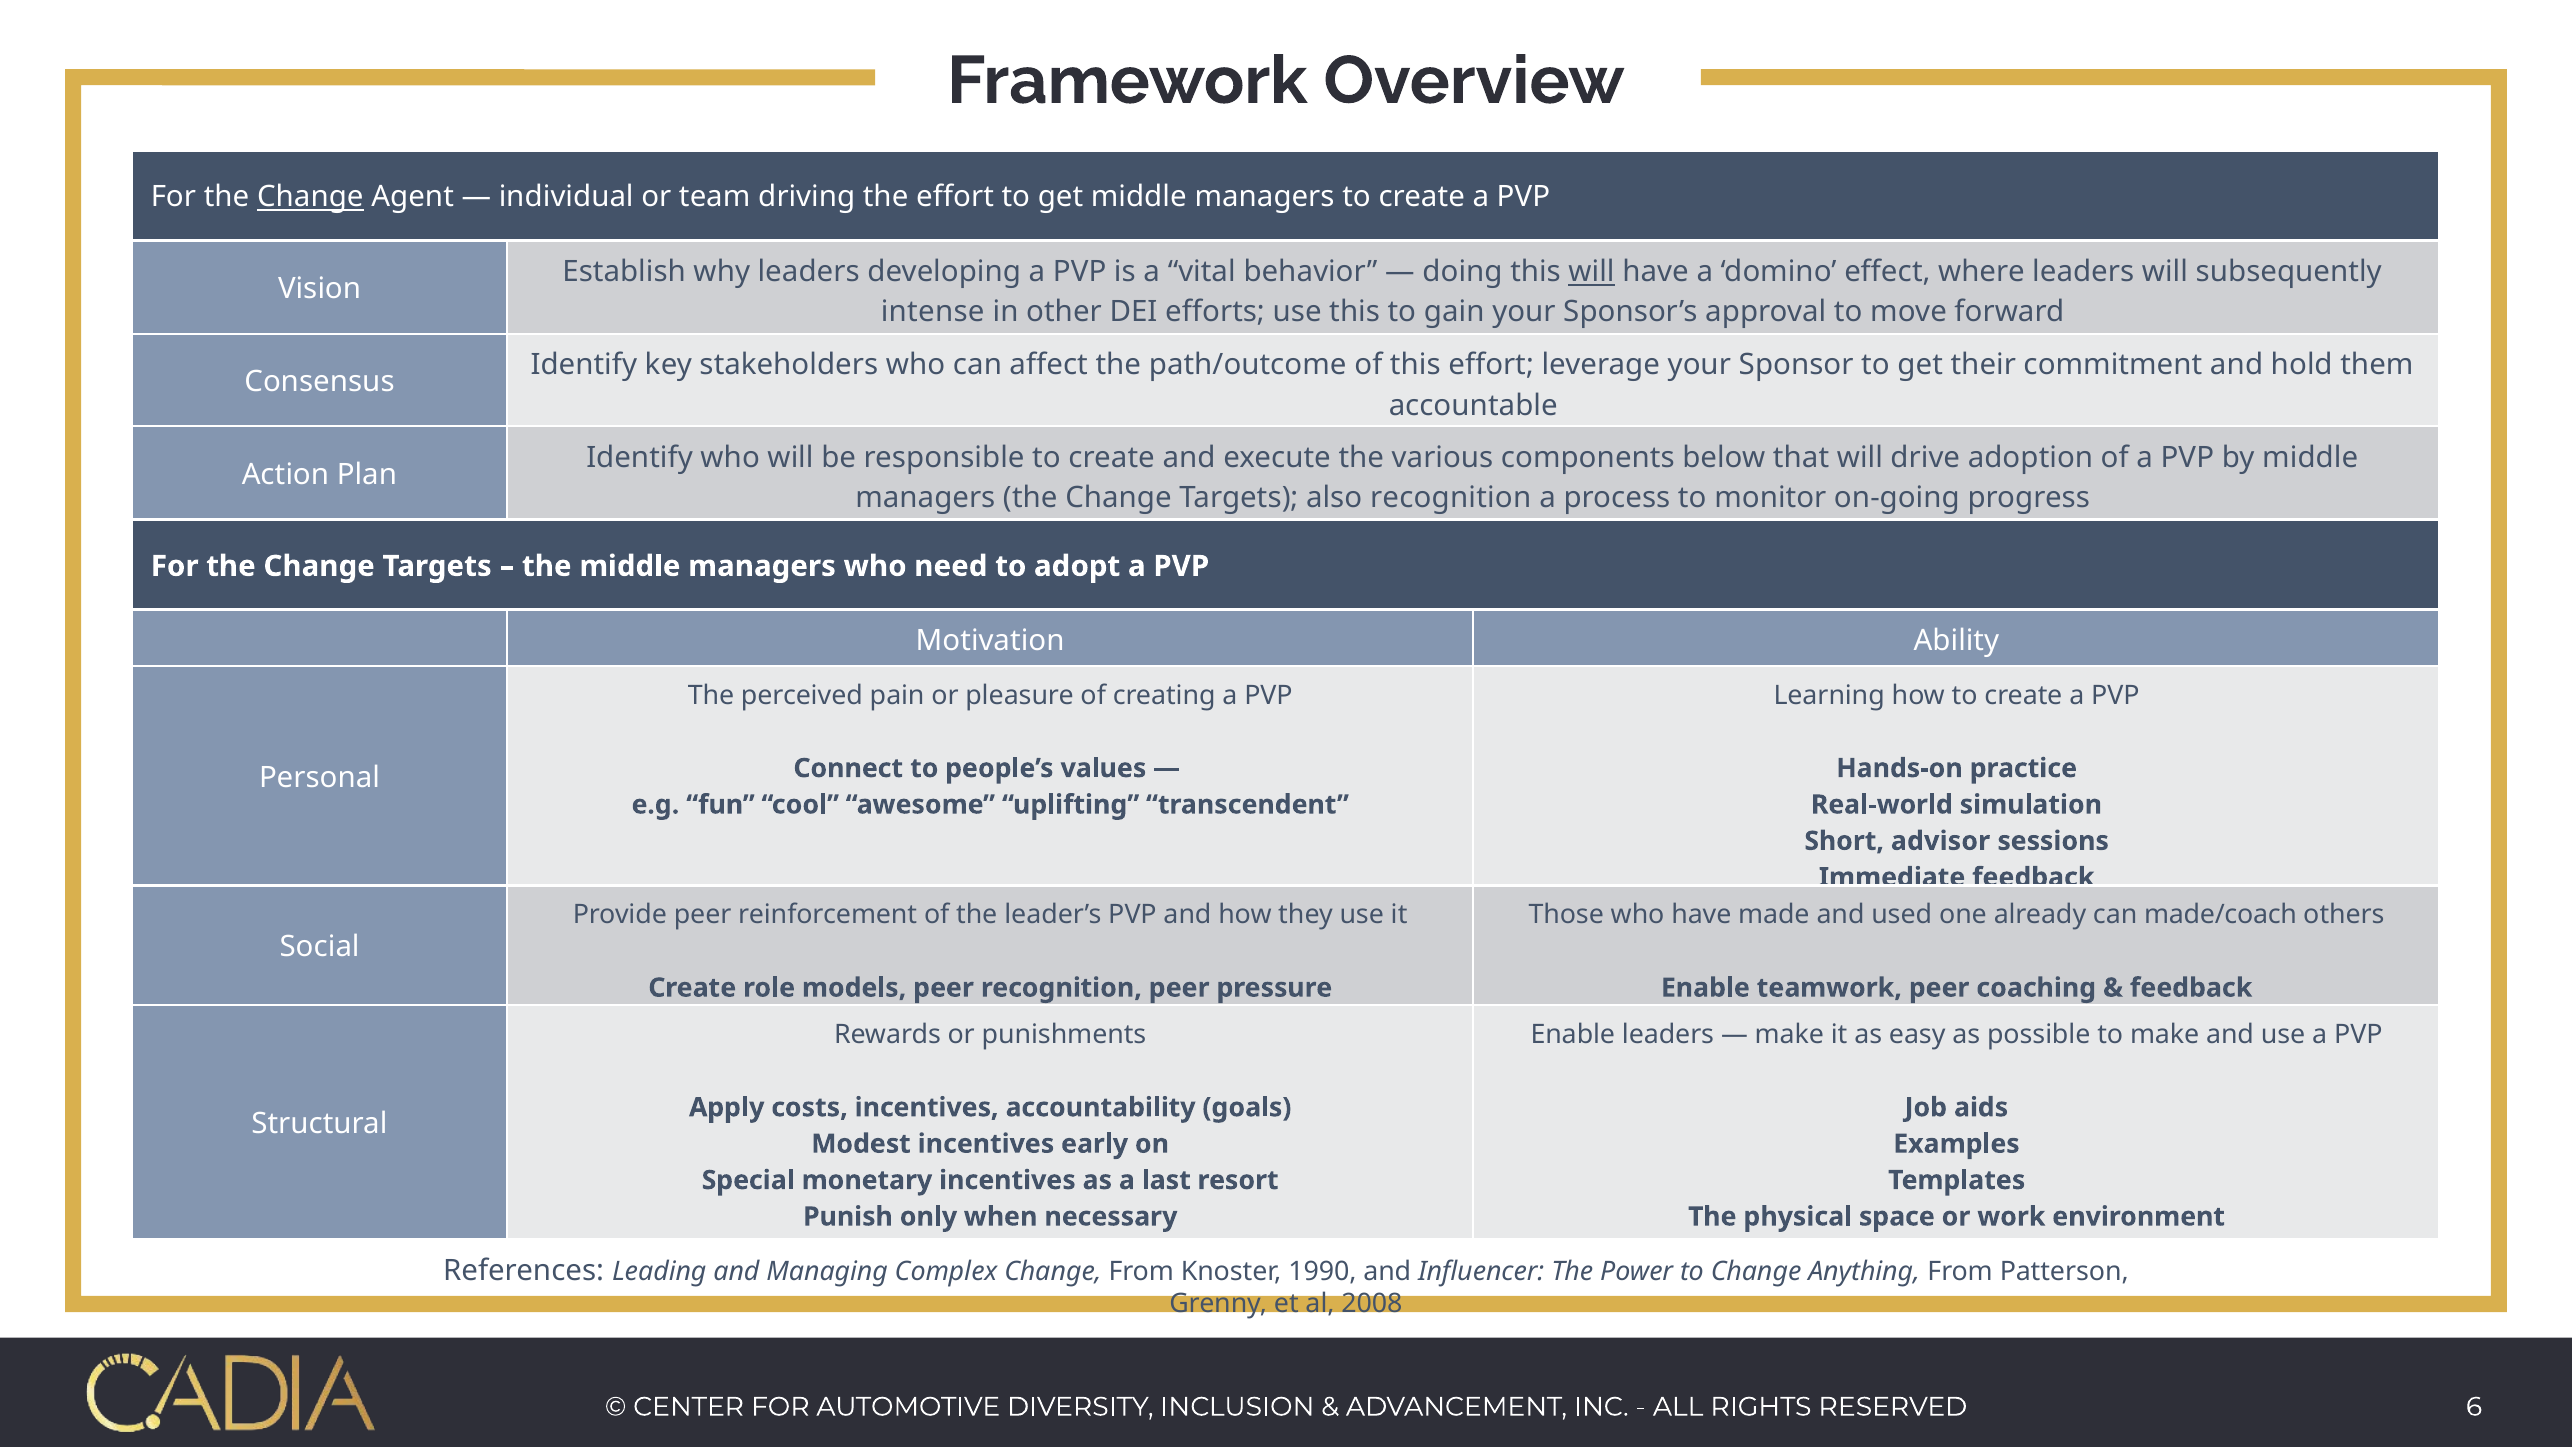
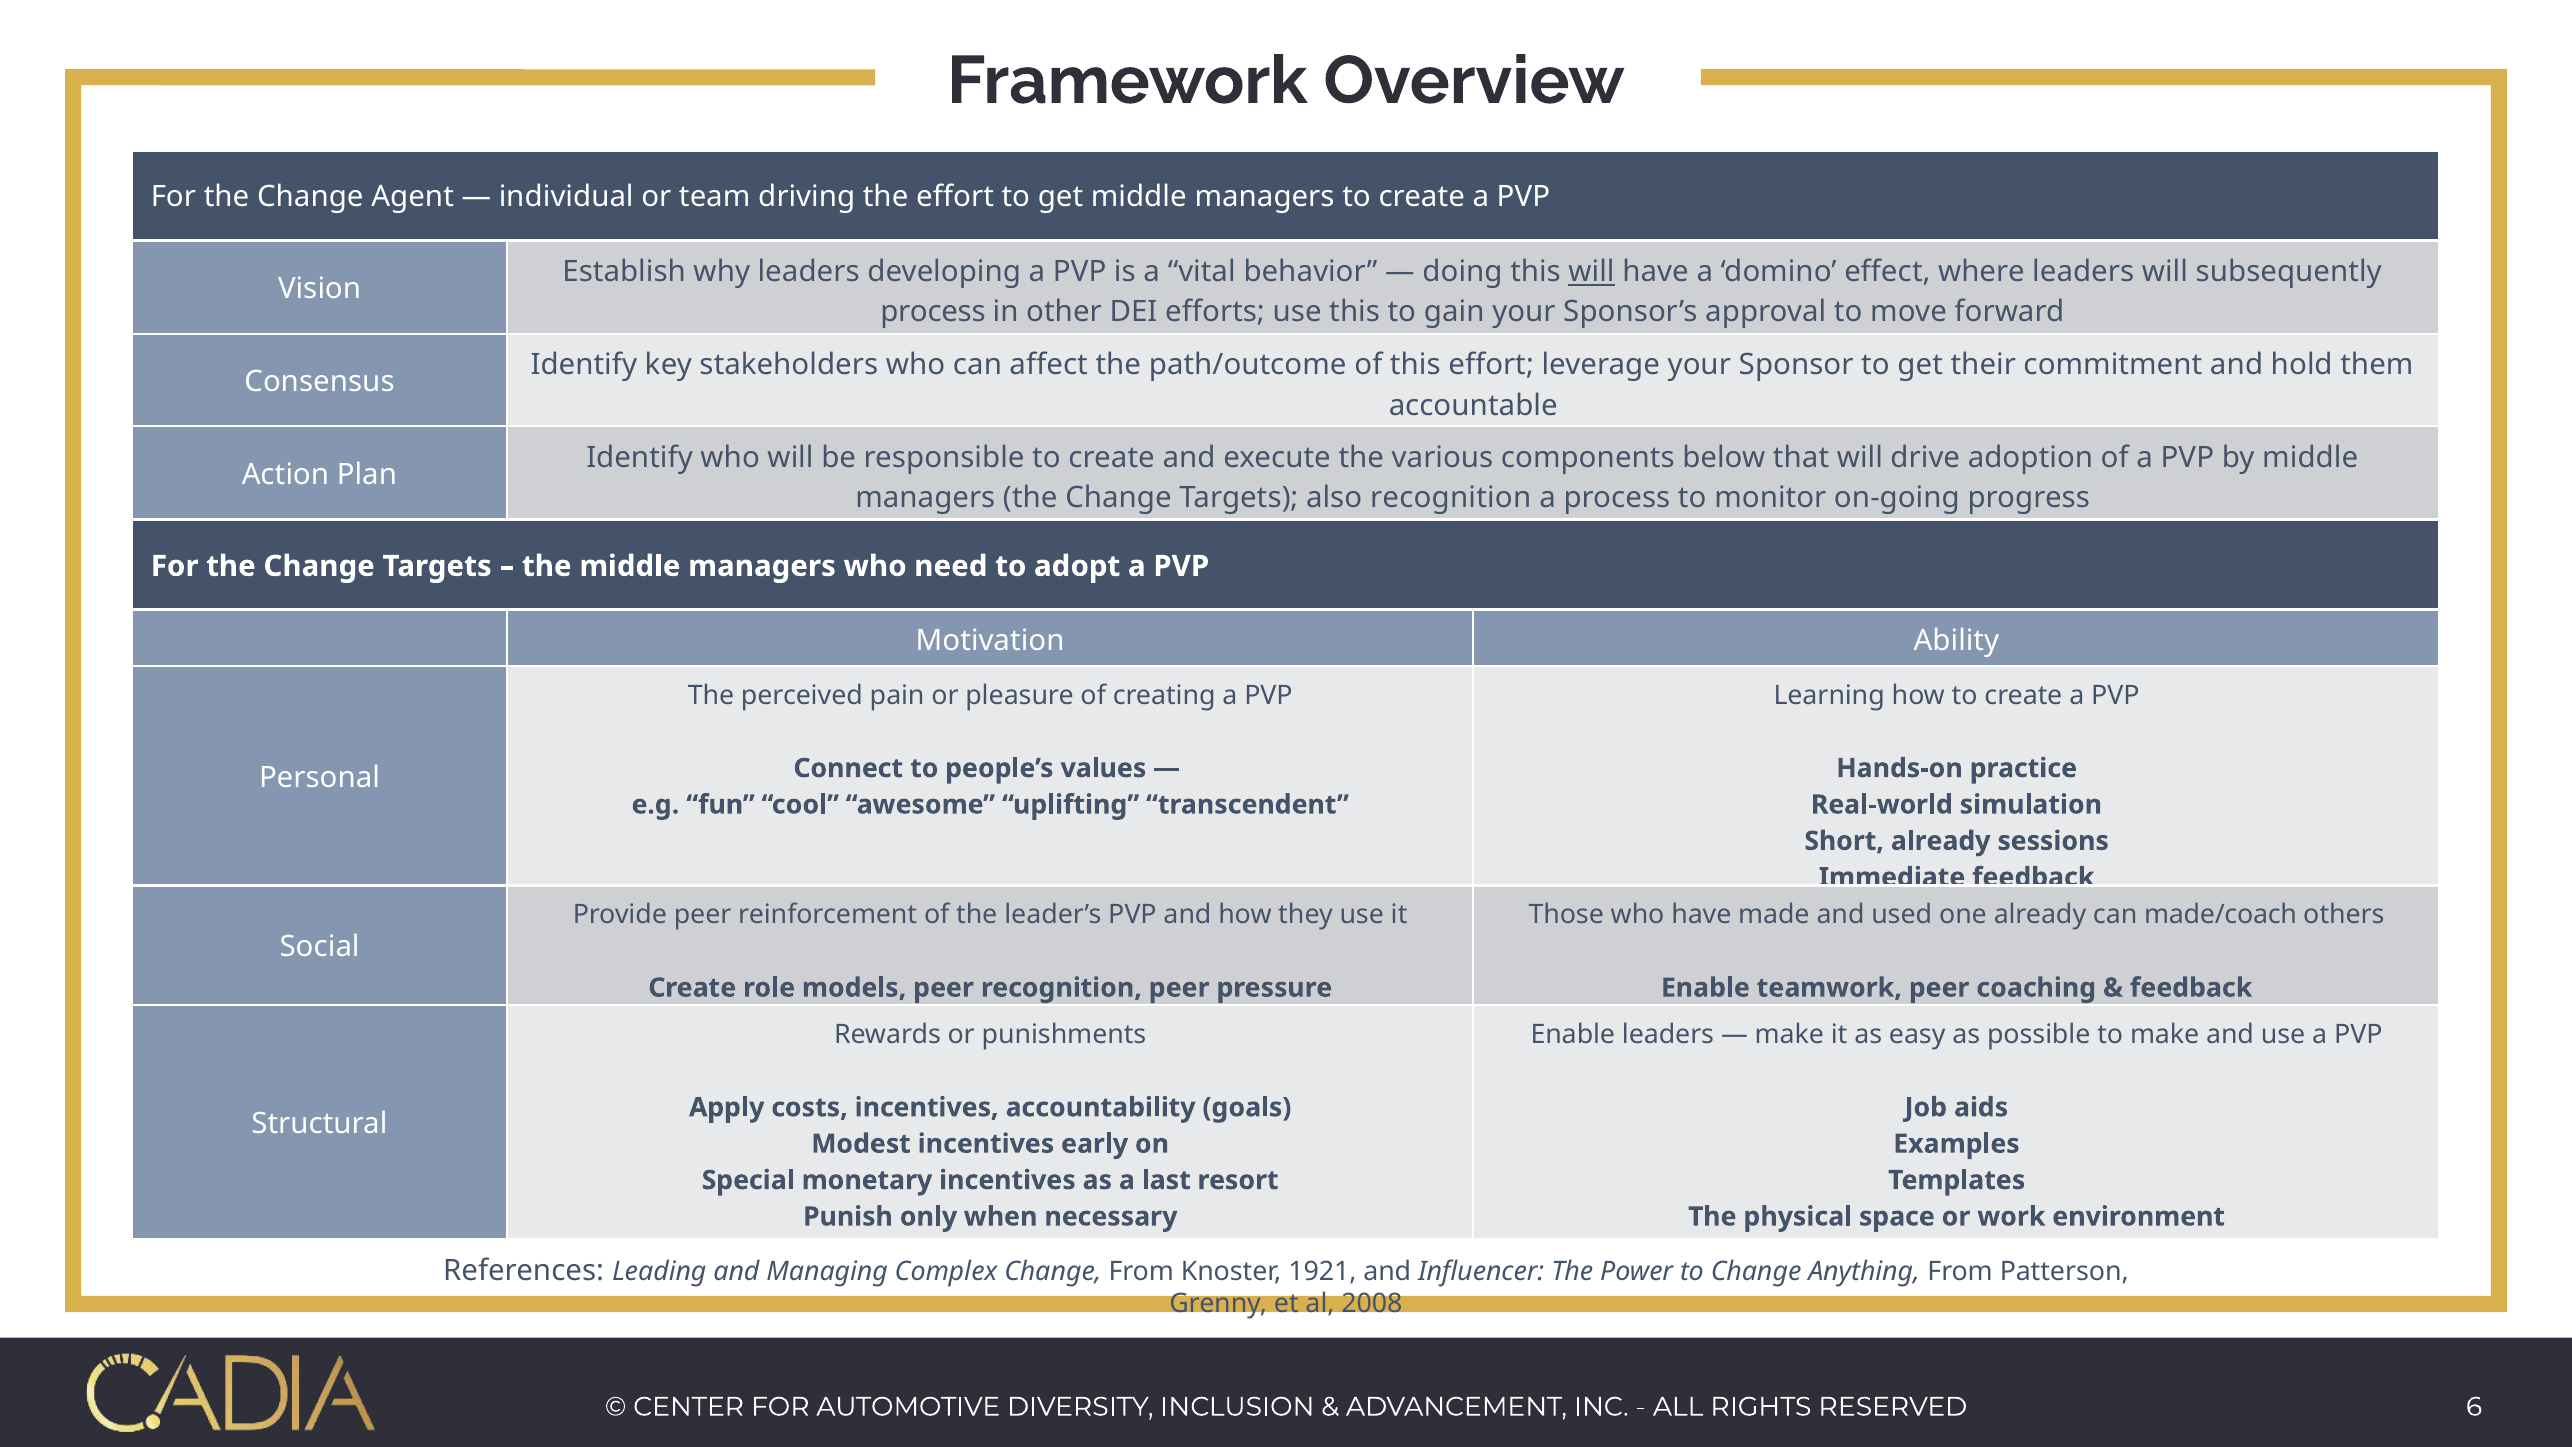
Change at (310, 197) underline: present -> none
intense at (933, 312): intense -> process
Short advisor: advisor -> already
1990: 1990 -> 1921
